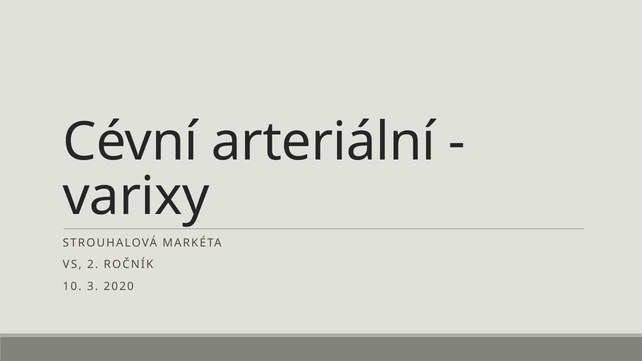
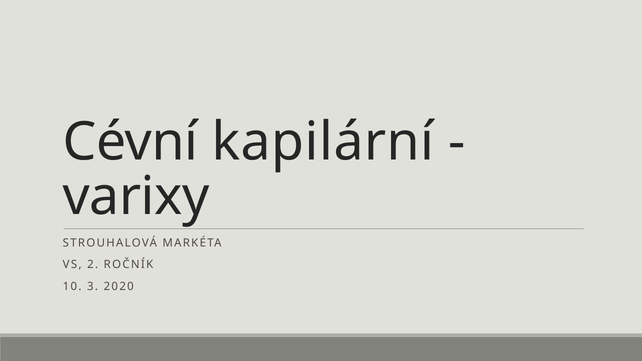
arteriální: arteriální -> kapilární
